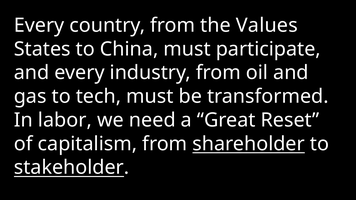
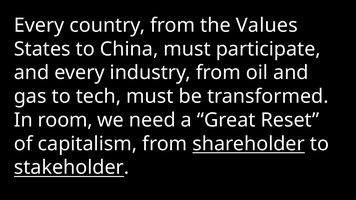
labor: labor -> room
